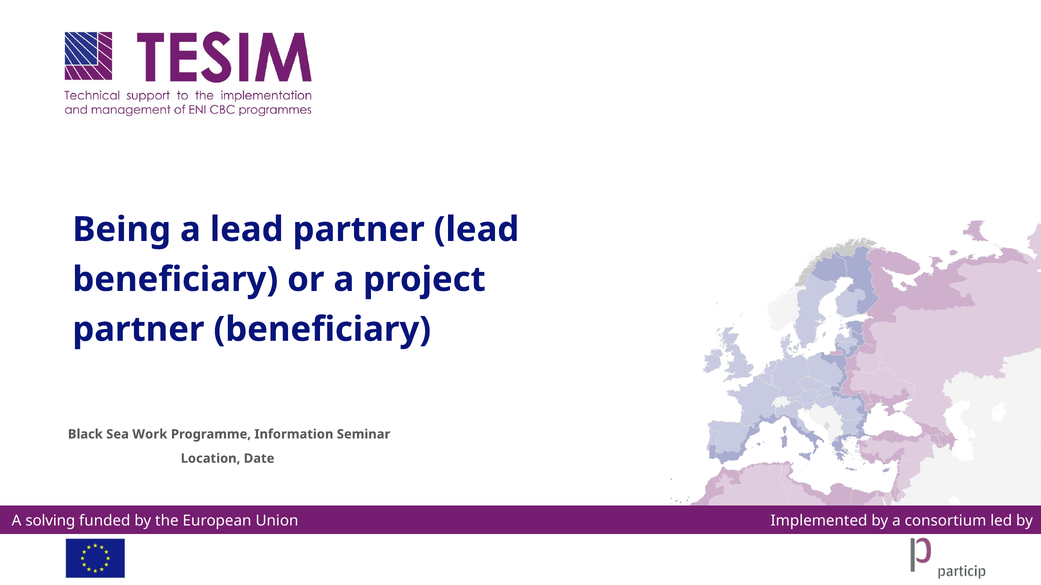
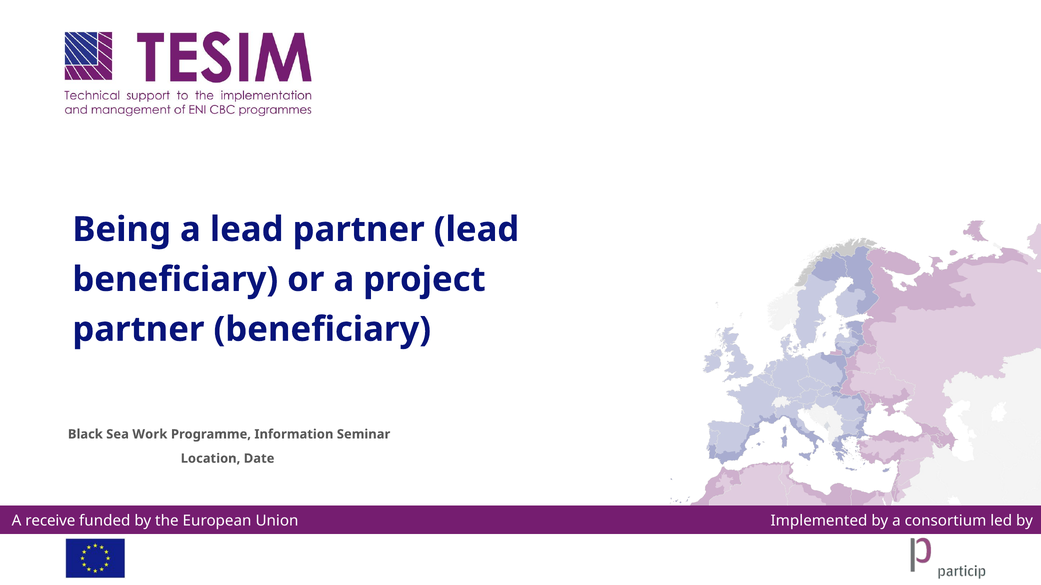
solving: solving -> receive
